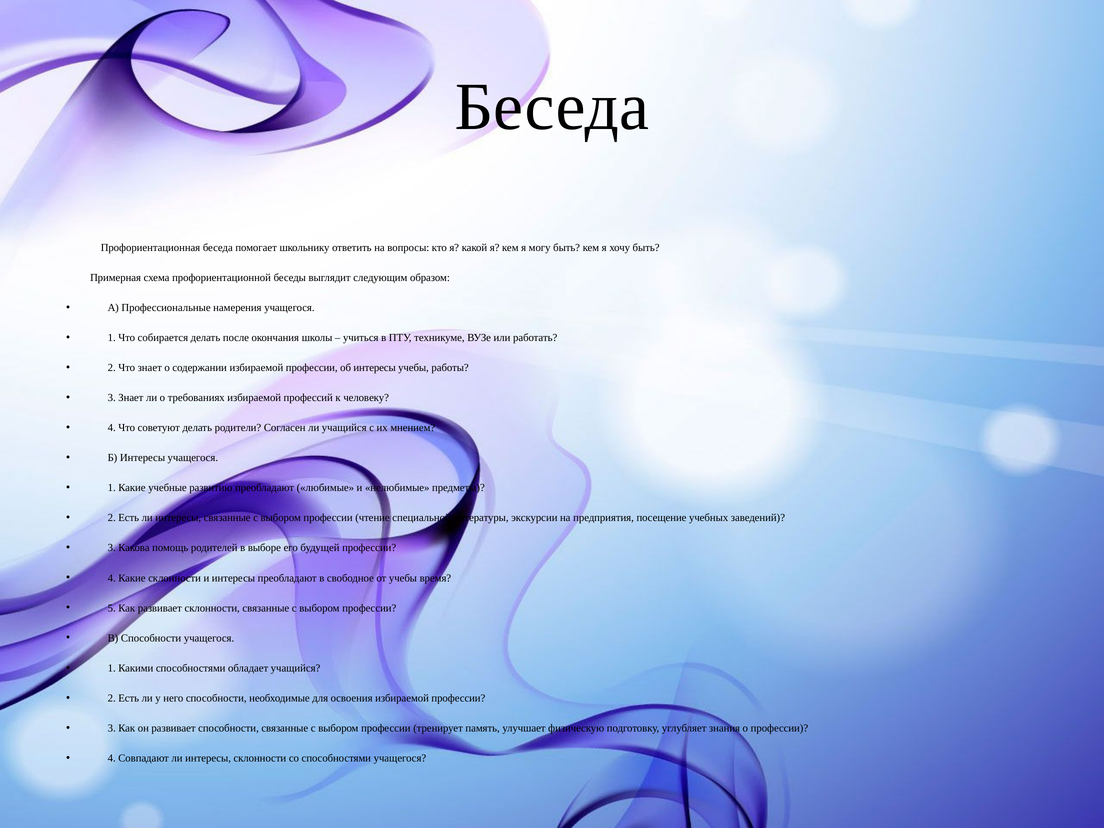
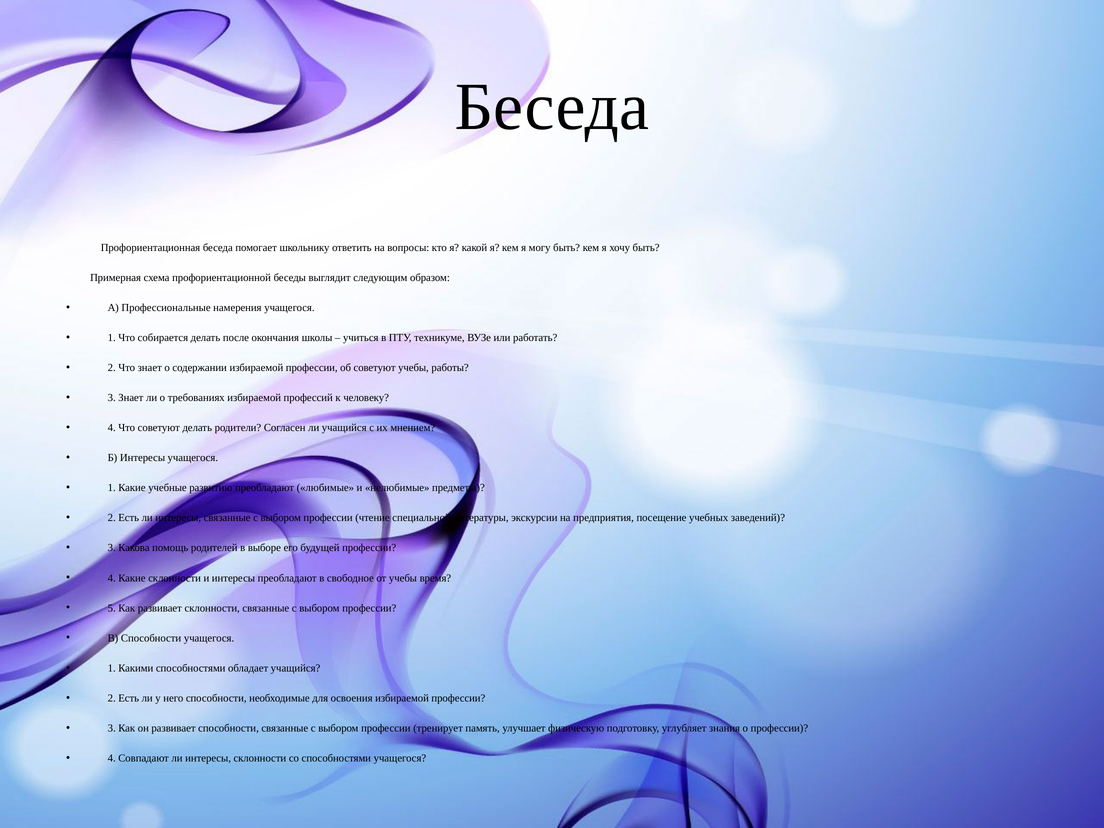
об интересы: интересы -> советуют
